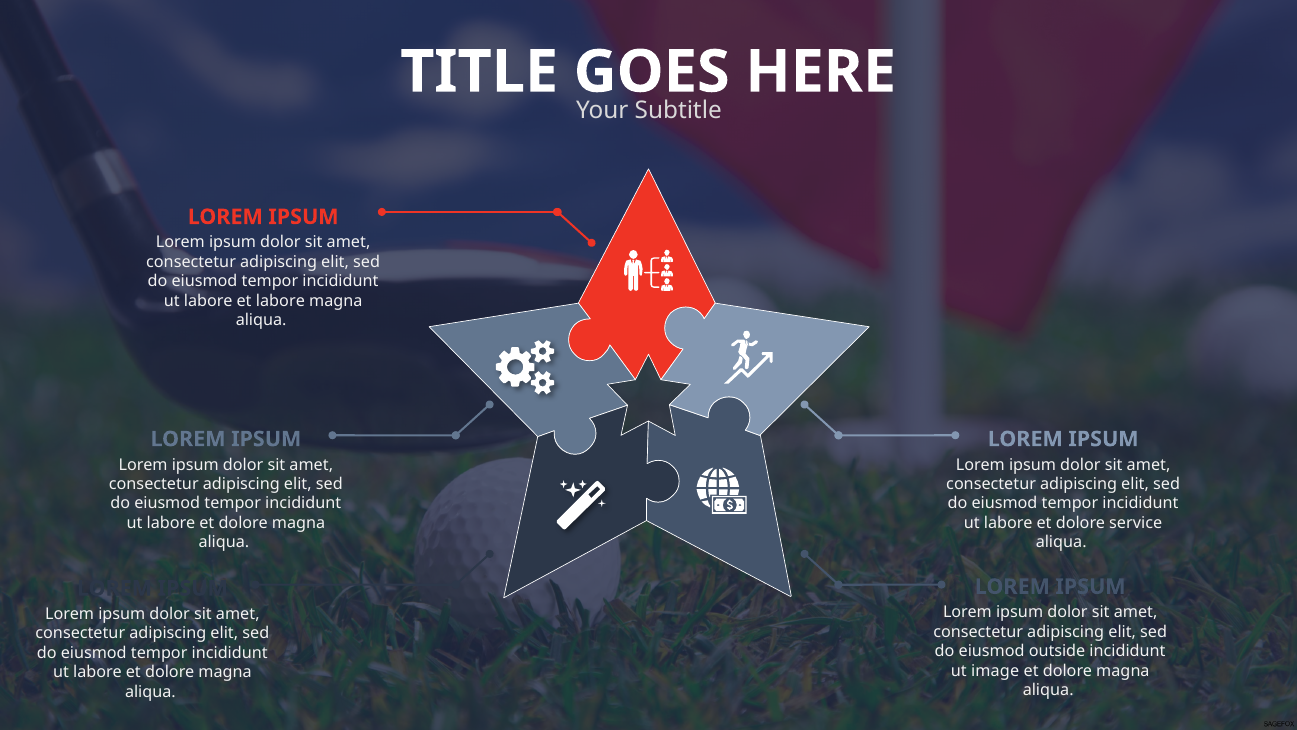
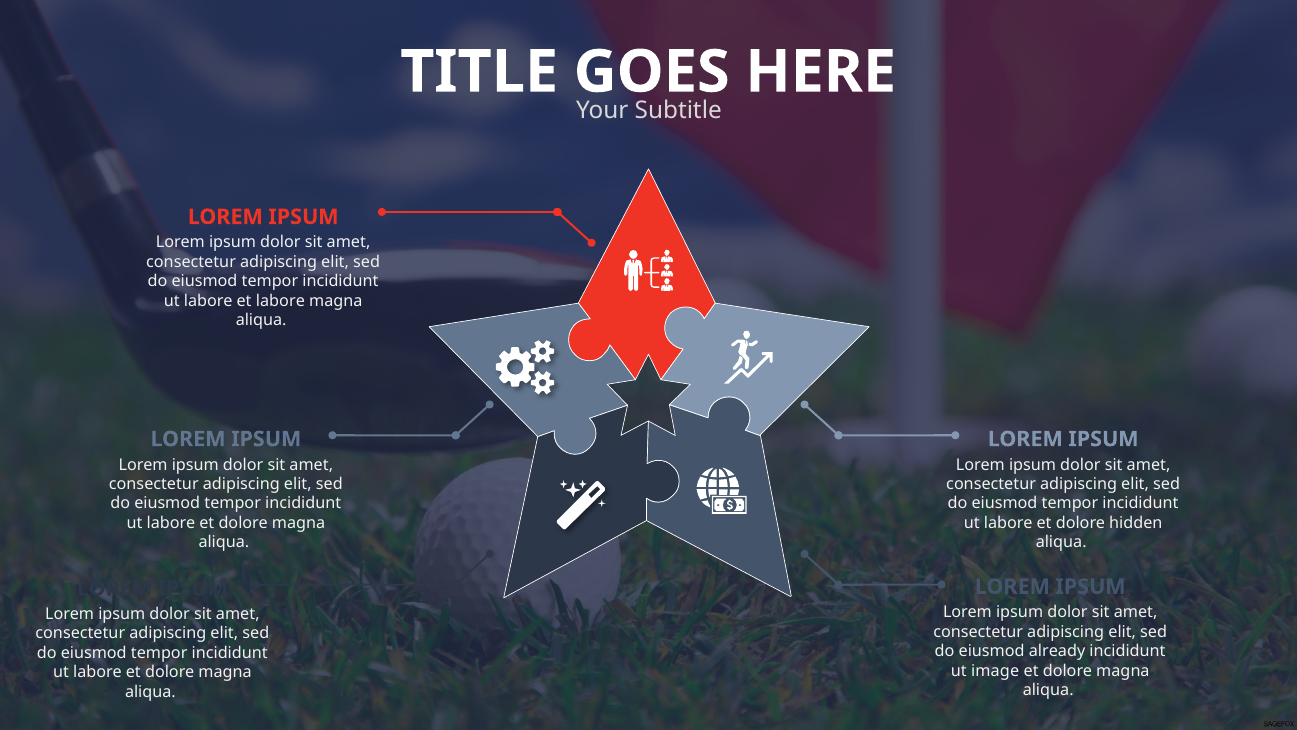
service: service -> hidden
outside: outside -> already
